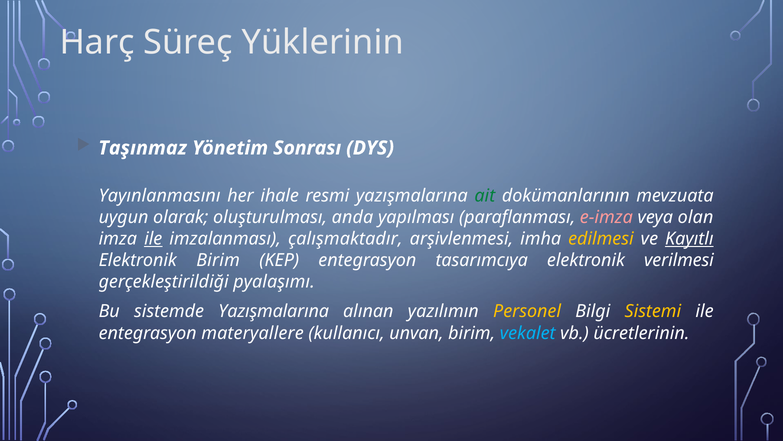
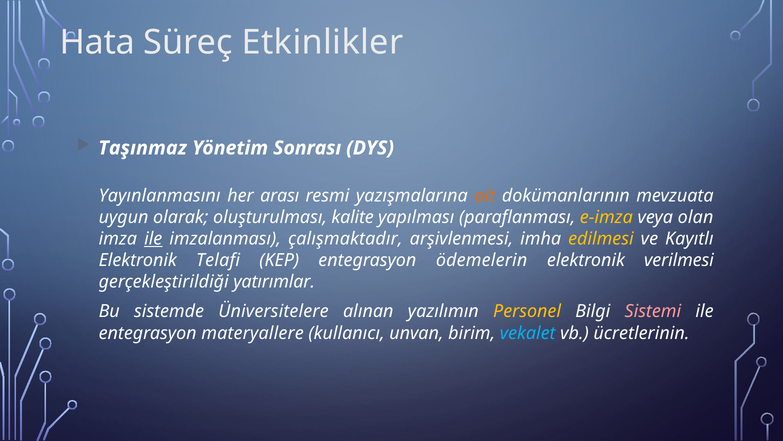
Harç: Harç -> Hata
Yüklerinin: Yüklerinin -> Etkinlikler
ihale: ihale -> arası
ait colour: green -> orange
anda: anda -> kalite
e-imza colour: pink -> yellow
Kayıtlı underline: present -> none
Elektronik Birim: Birim -> Telafi
tasarımcıya: tasarımcıya -> ödemelerin
pyalaşımı: pyalaşımı -> yatırımlar
sistemde Yazışmalarına: Yazışmalarına -> Üniversitelere
Sistemi colour: yellow -> pink
